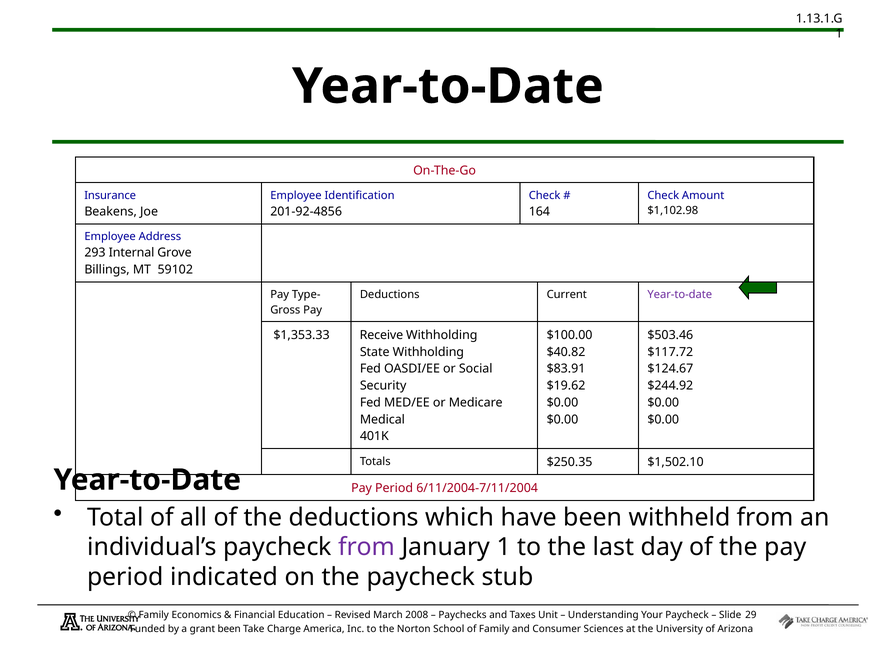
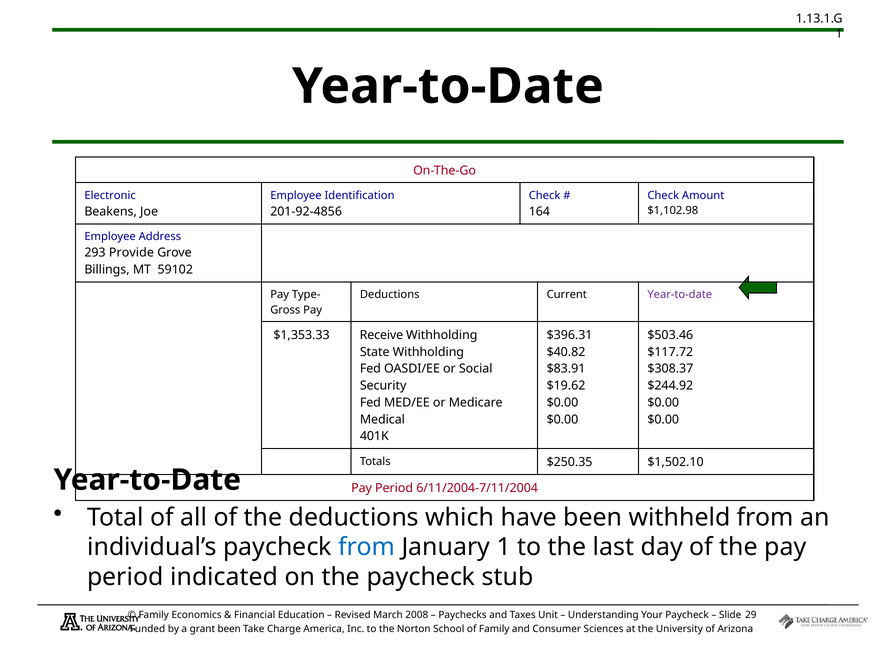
Insurance: Insurance -> Electronic
Internal: Internal -> Provide
$100.00: $100.00 -> $396.31
$124.67: $124.67 -> $308.37
from at (367, 547) colour: purple -> blue
